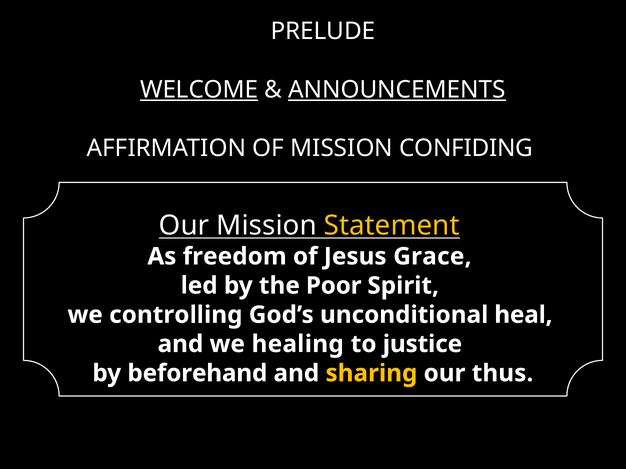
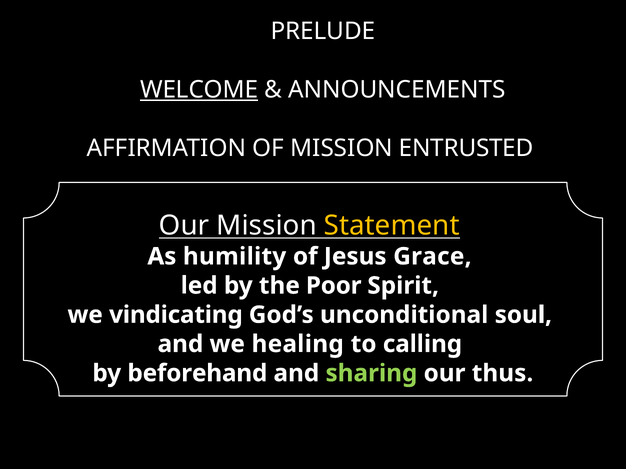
ANNOUNCEMENTS underline: present -> none
CONFIDING: CONFIDING -> ENTRUSTED
freedom: freedom -> humility
controlling: controlling -> vindicating
heal: heal -> soul
justice: justice -> calling
sharing colour: yellow -> light green
